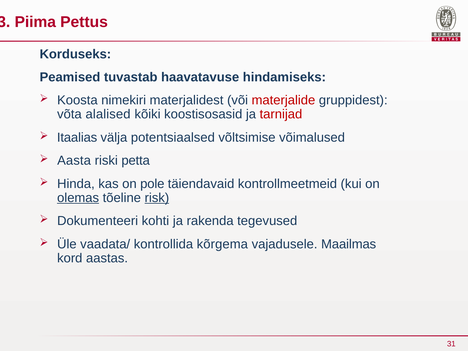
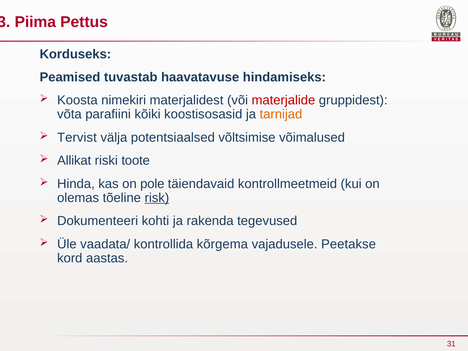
alalised: alalised -> parafiini
tarnijad colour: red -> orange
Itaalias: Itaalias -> Tervist
Aasta: Aasta -> Allikat
petta: petta -> toote
olemas underline: present -> none
Maailmas: Maailmas -> Peetakse
